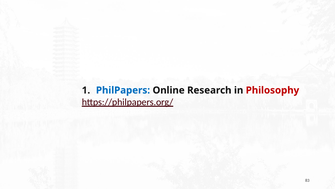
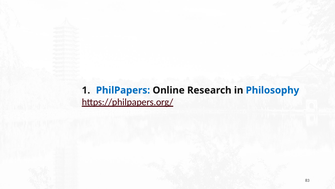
Philosophy colour: red -> blue
